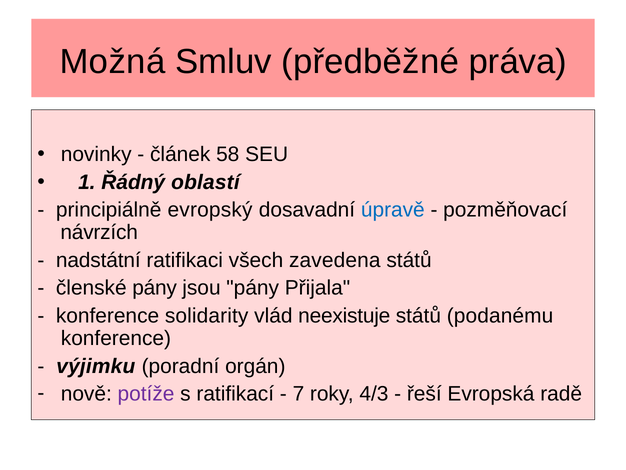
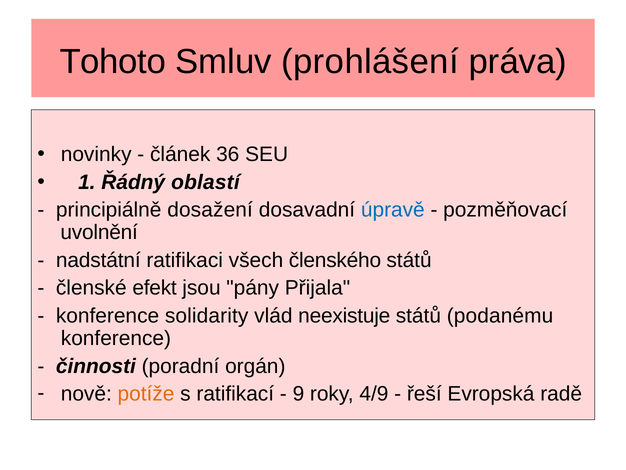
Možná: Možná -> Tohoto
předběžné: předběžné -> prohlášení
58: 58 -> 36
evropský: evropský -> dosažení
návrzích: návrzích -> uvolnění
zavedena: zavedena -> členského
členské pány: pány -> efekt
výjimku: výjimku -> činnosti
potíže colour: purple -> orange
7: 7 -> 9
4/3: 4/3 -> 4/9
